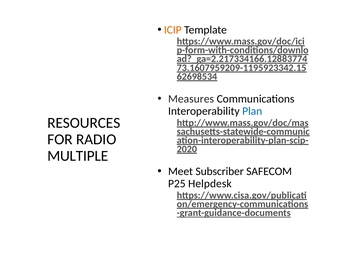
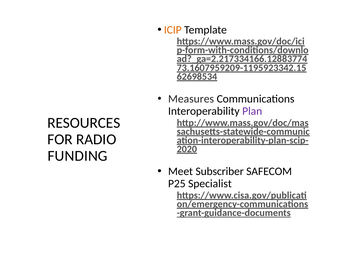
Plan colour: blue -> purple
MULTIPLE: MULTIPLE -> FUNDING
Helpdesk: Helpdesk -> Specialist
